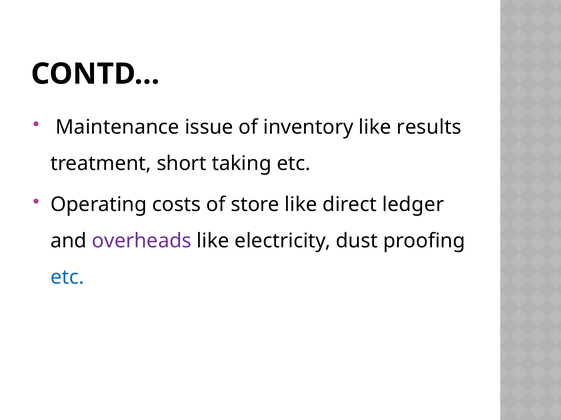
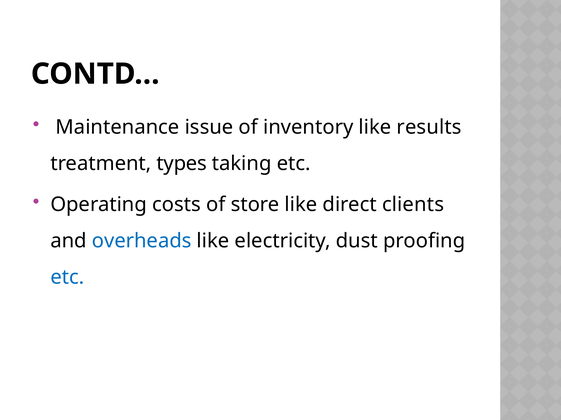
short: short -> types
ledger: ledger -> clients
overheads colour: purple -> blue
